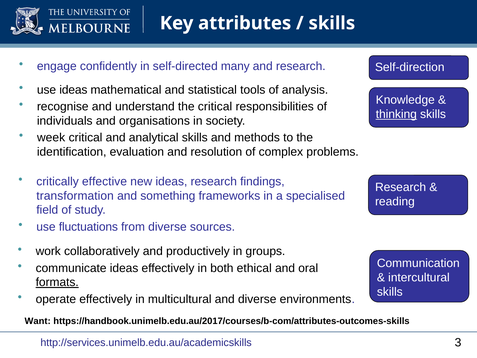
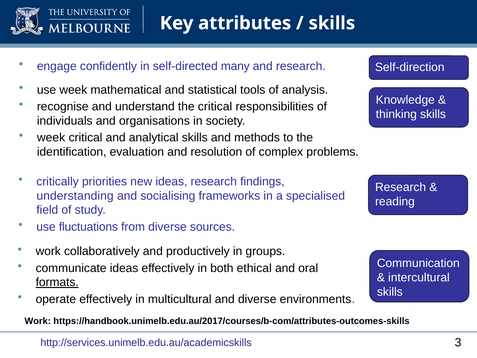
use ideas: ideas -> week
thinking underline: present -> none
effective: effective -> priorities
transformation: transformation -> understanding
something: something -> socialising
Want at (38, 321): Want -> Work
